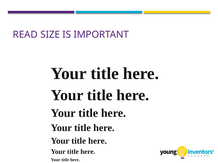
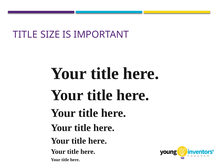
READ at (25, 35): READ -> TITLE
